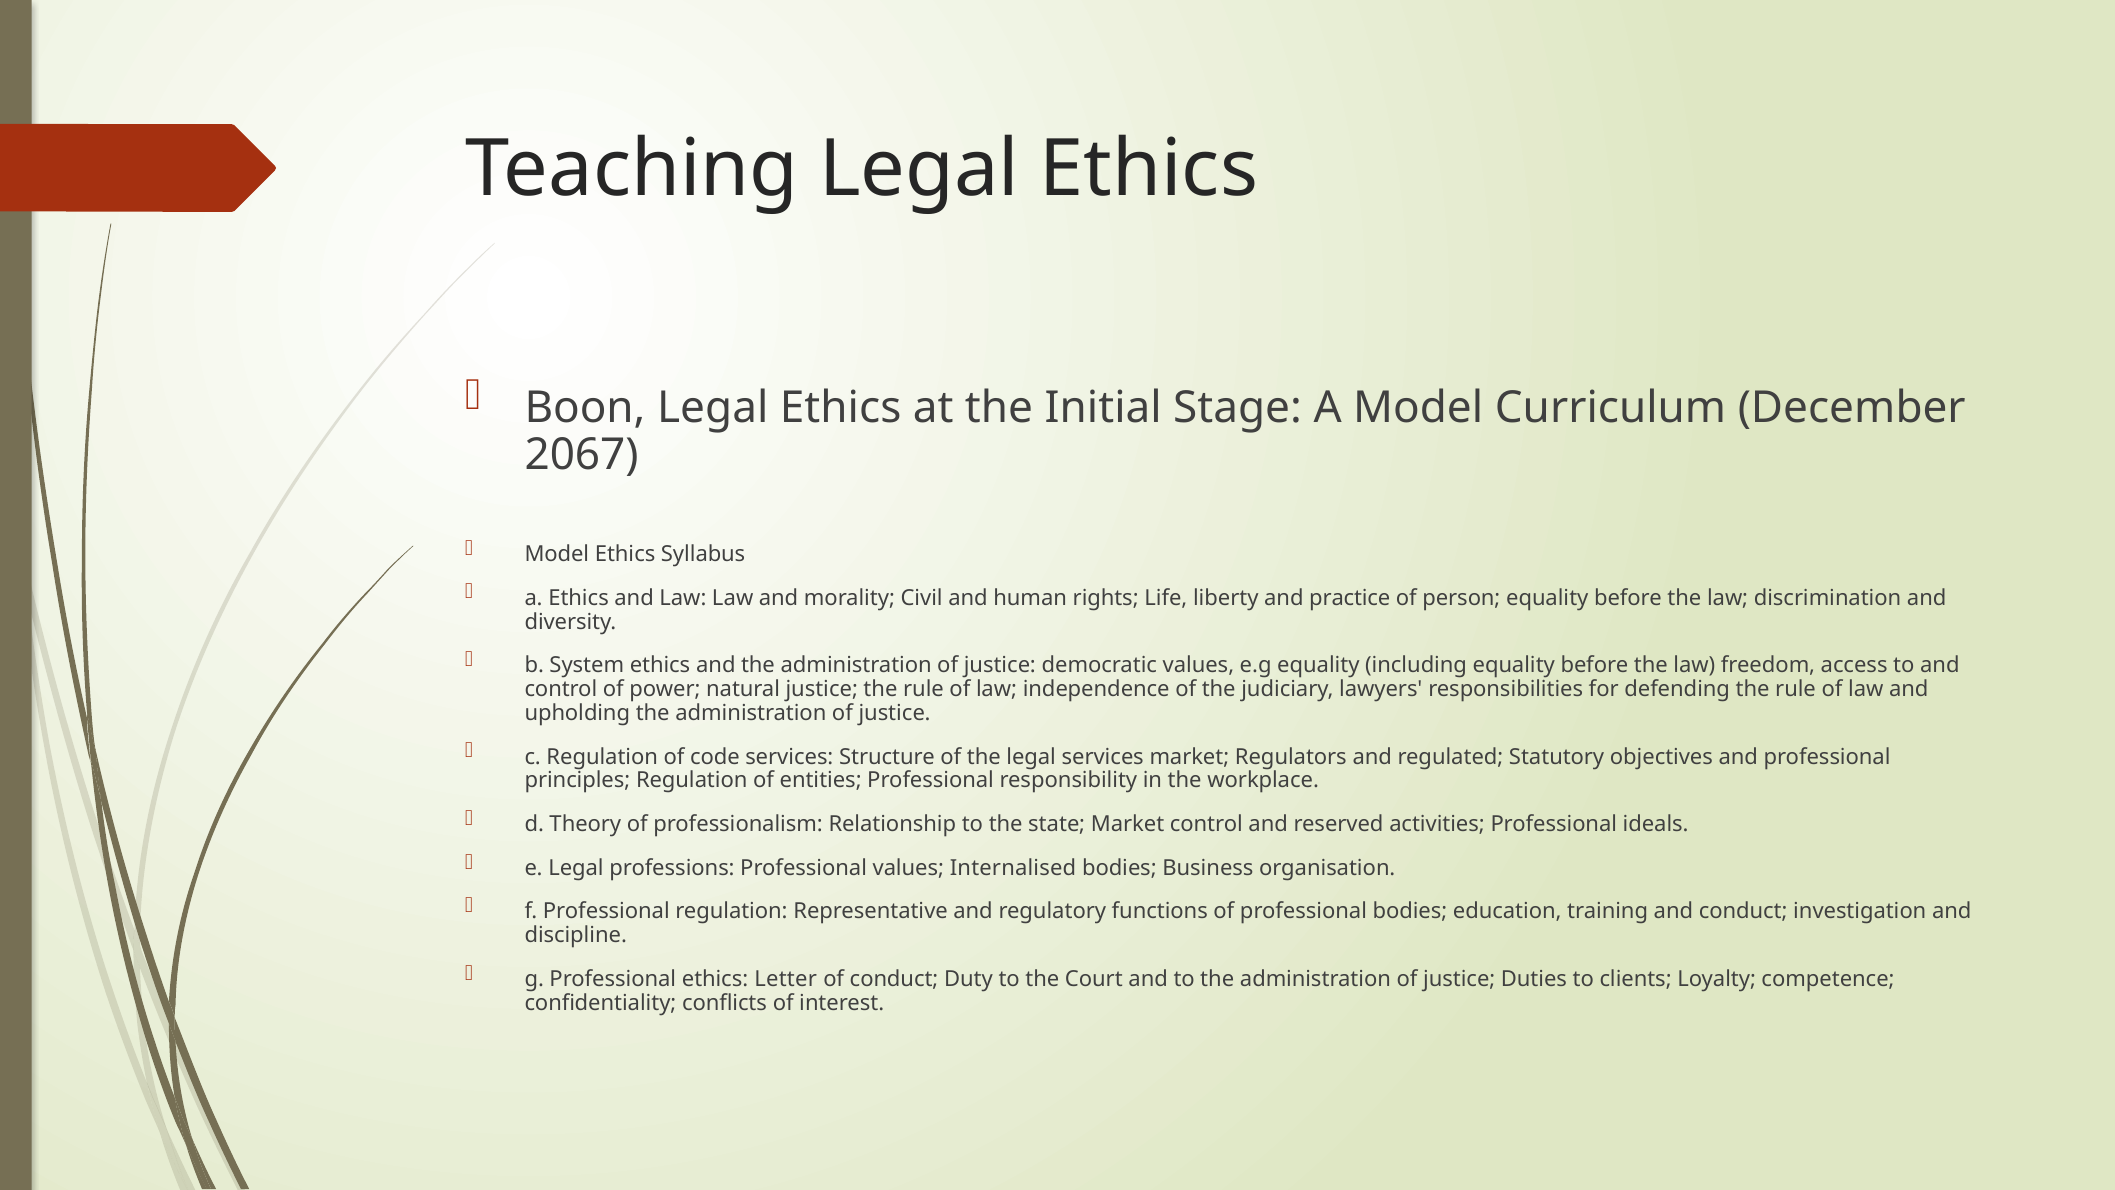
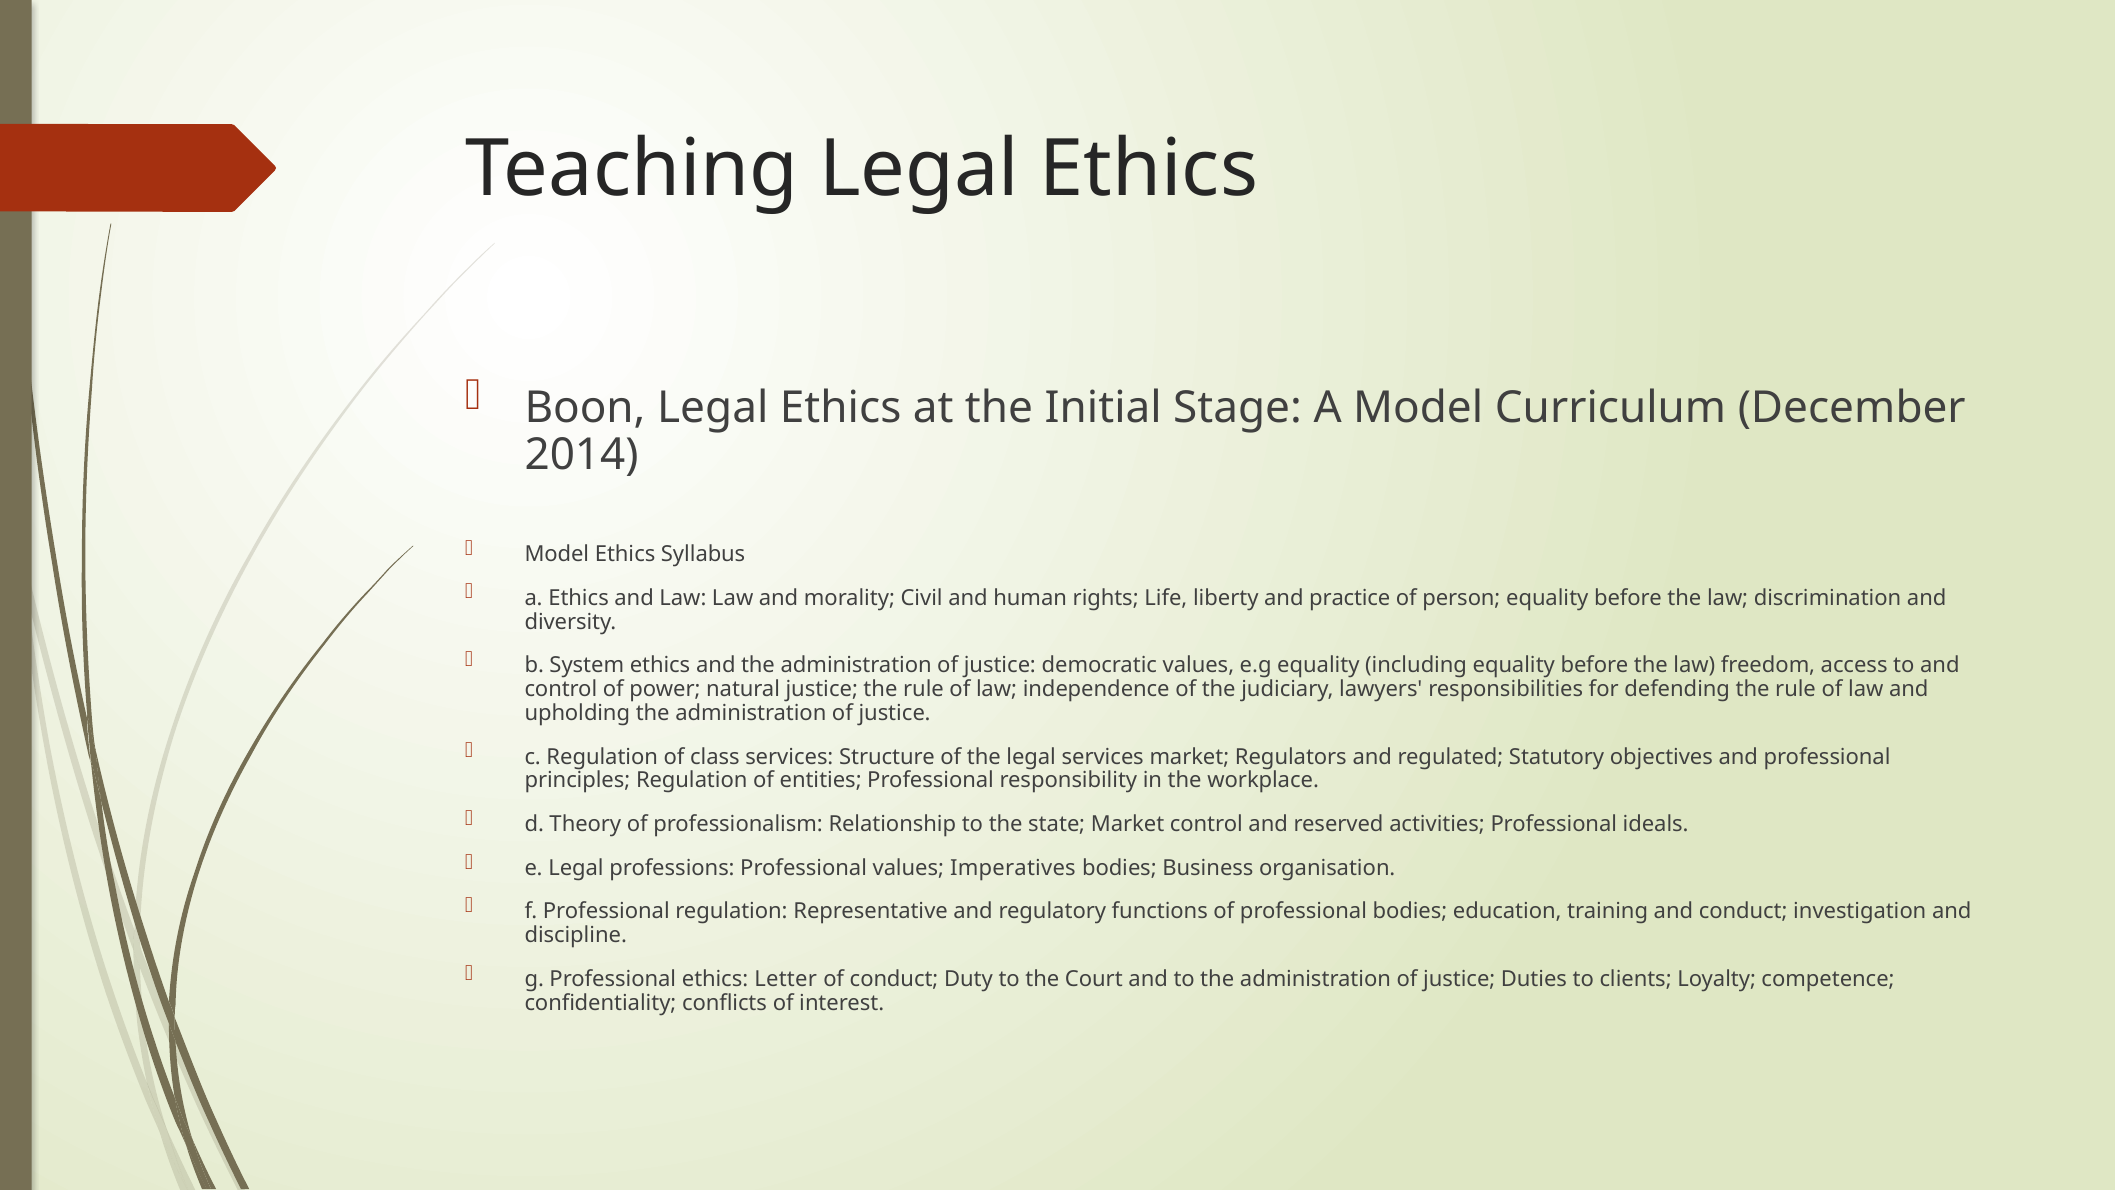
2067: 2067 -> 2014
code: code -> class
Internalised: Internalised -> Imperatives
